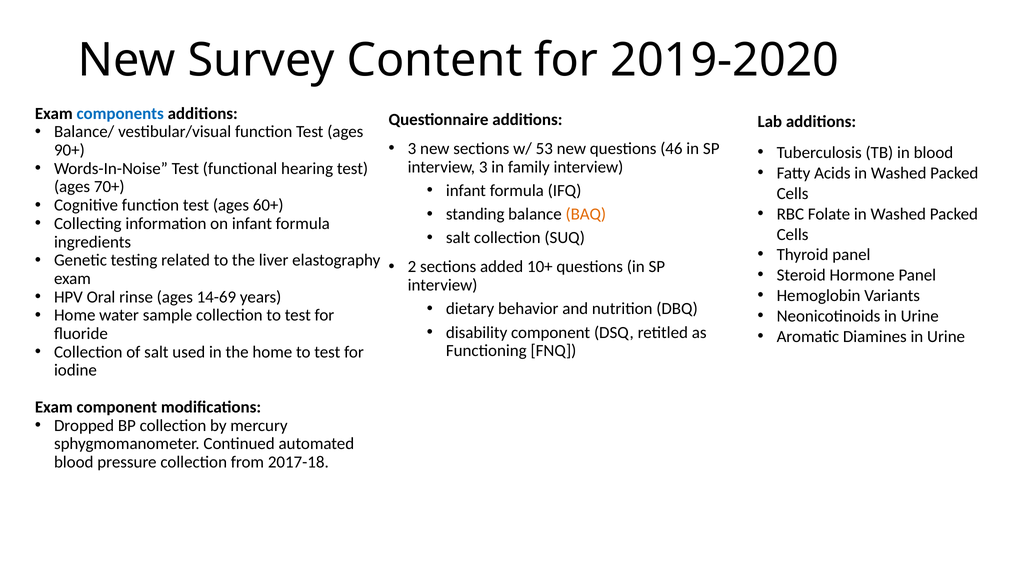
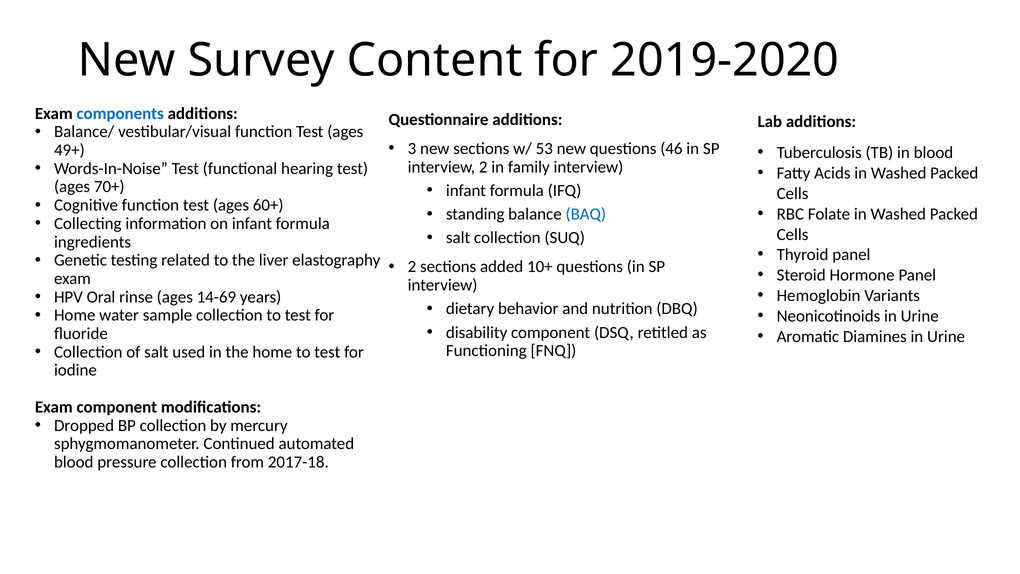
90+: 90+ -> 49+
interview 3: 3 -> 2
BAQ colour: orange -> blue
